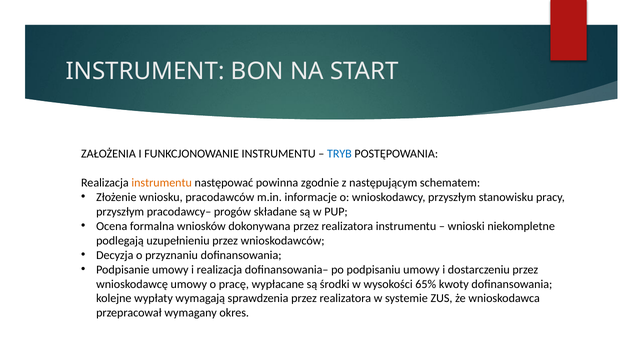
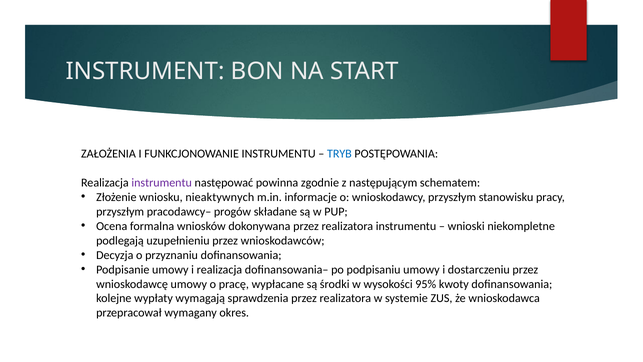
instrumentu at (162, 183) colour: orange -> purple
pracodawców: pracodawców -> nieaktywnych
65%: 65% -> 95%
